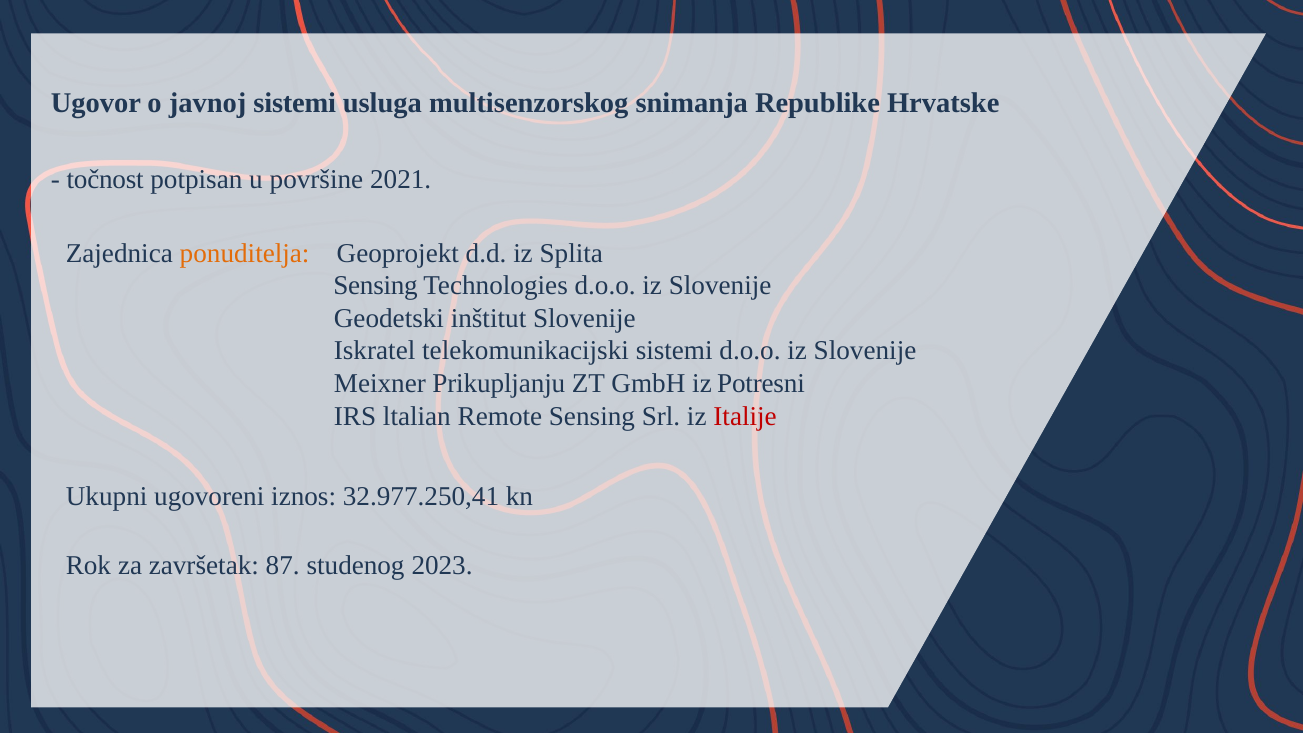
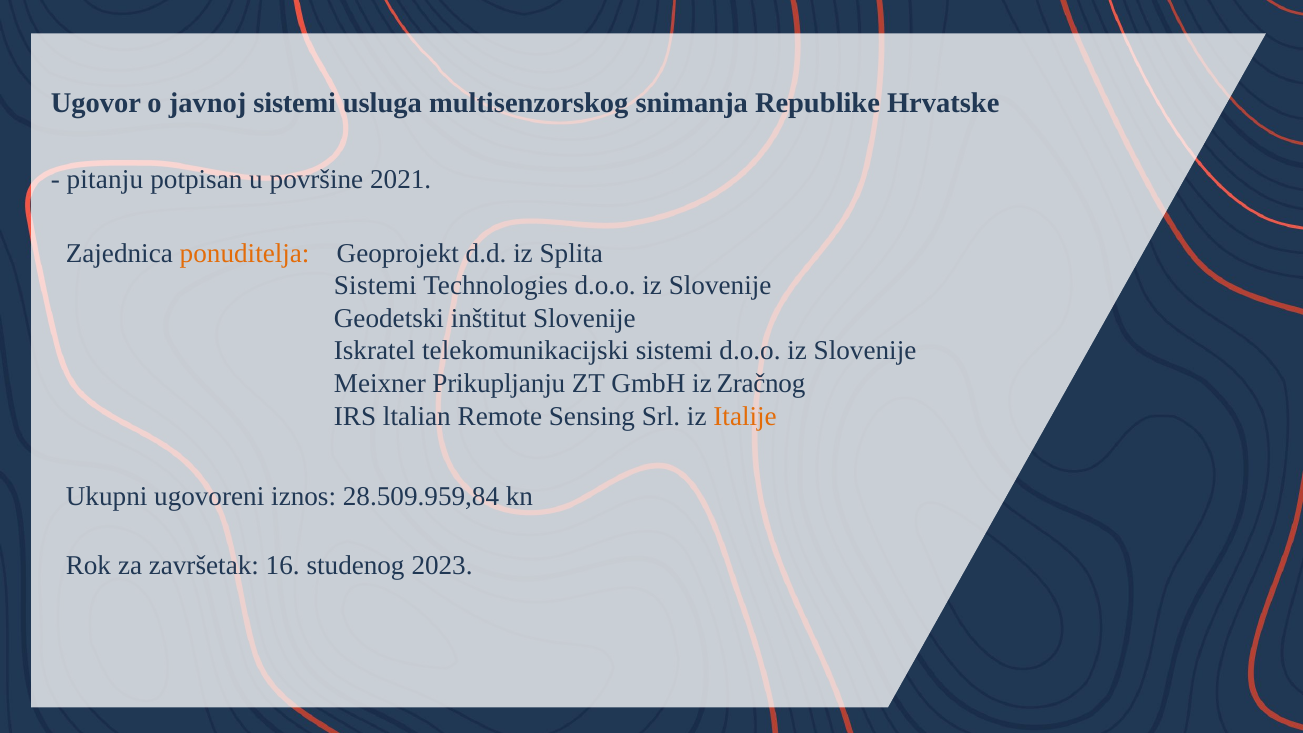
točnost: točnost -> pitanju
Sensing at (376, 286): Sensing -> Sistemi
Potresni: Potresni -> Zračnog
Italije colour: red -> orange
32.977.250,41: 32.977.250,41 -> 28.509.959,84
87: 87 -> 16
